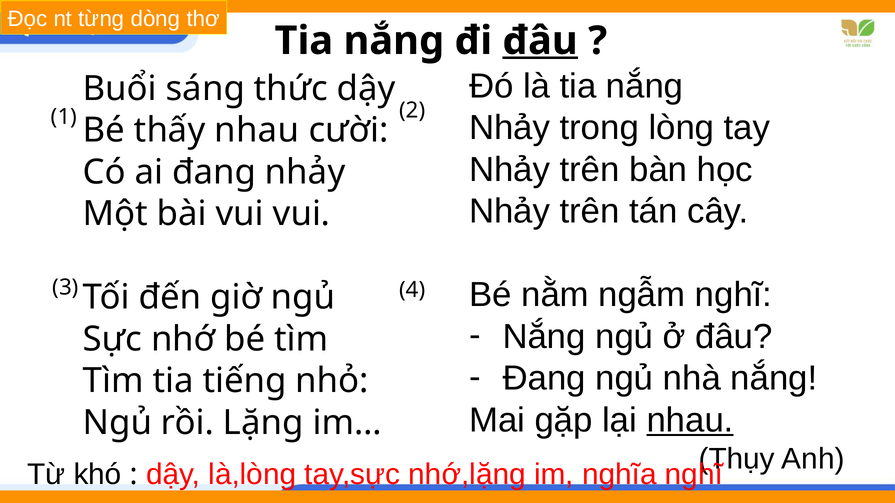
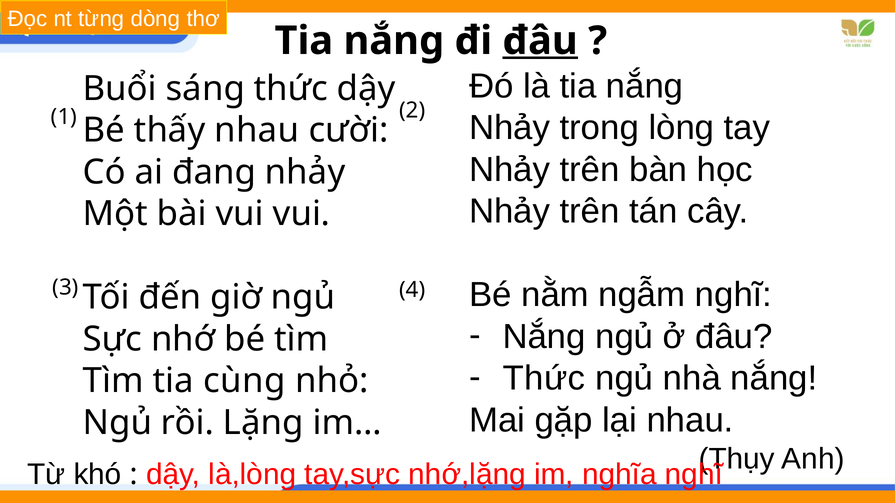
Đang at (544, 379): Đang -> Thức
tiếng: tiếng -> cùng
nhau at (690, 421) underline: present -> none
